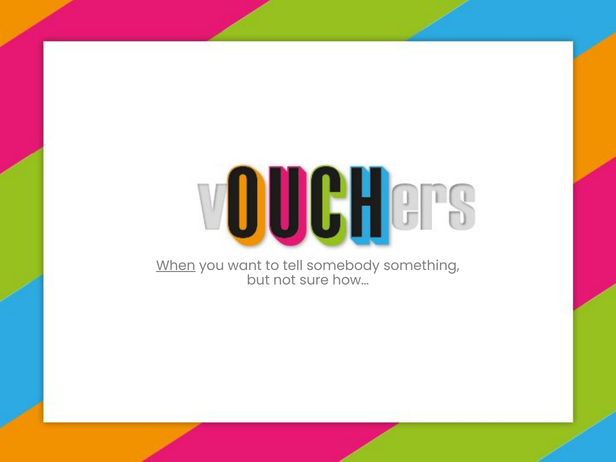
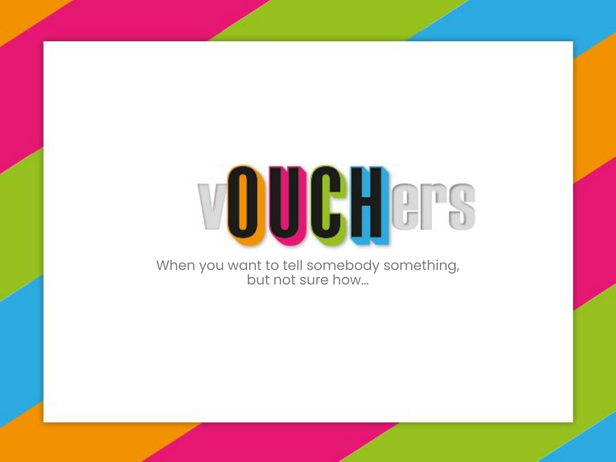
When underline: present -> none
